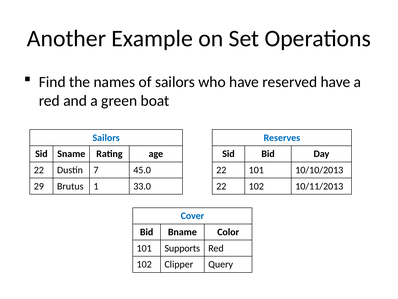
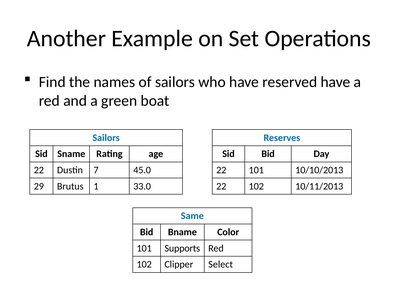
Cover: Cover -> Same
Query: Query -> Select
